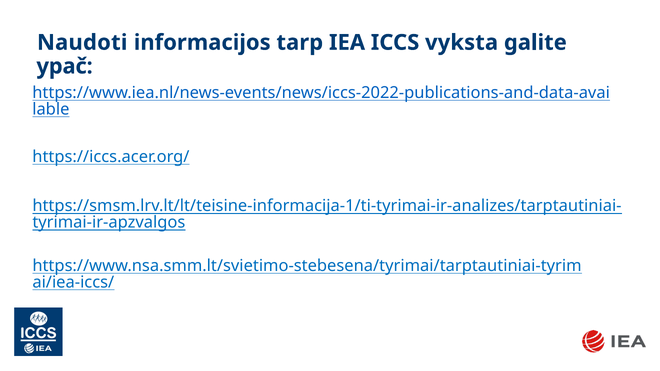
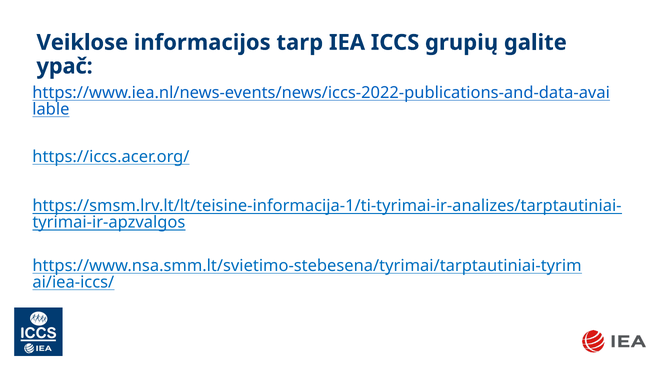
Naudoti: Naudoti -> Veiklose
vyksta: vyksta -> grupių
